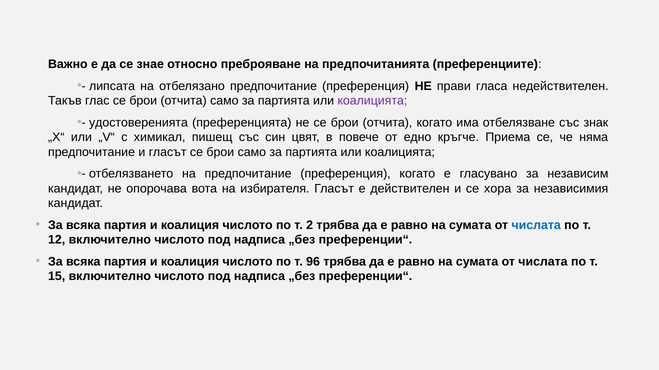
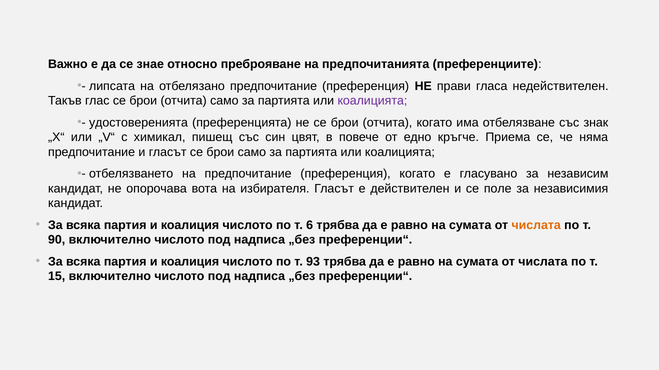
хора: хора -> поле
2: 2 -> 6
числата at (536, 225) colour: blue -> orange
12: 12 -> 90
96: 96 -> 93
